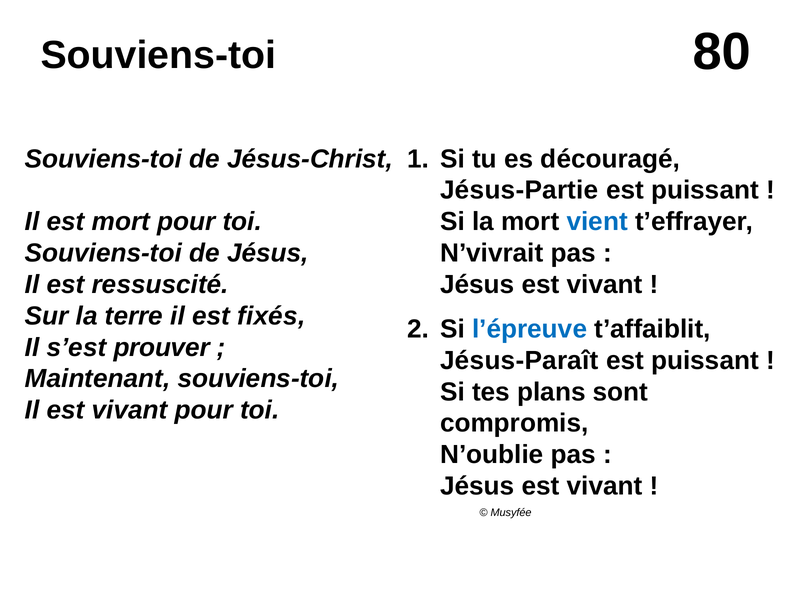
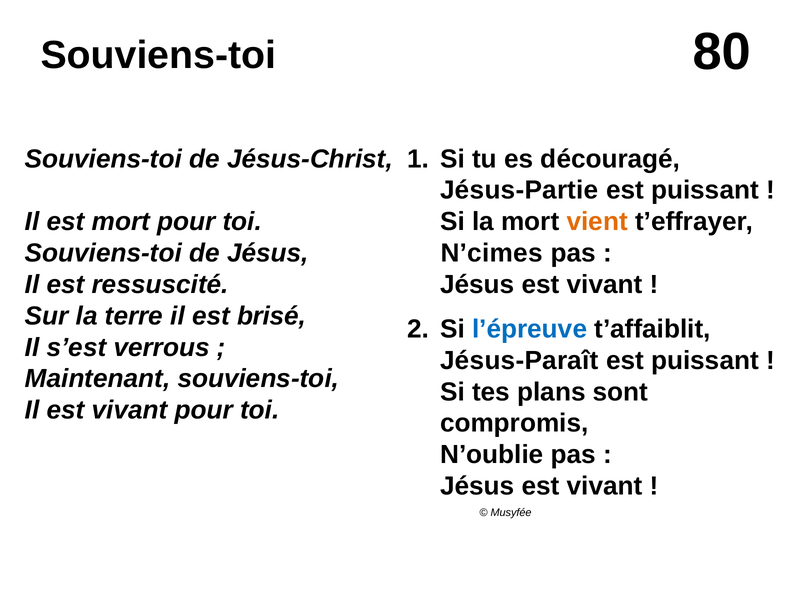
vient colour: blue -> orange
N’vivrait: N’vivrait -> N’cimes
fixés: fixés -> brisé
prouver: prouver -> verrous
